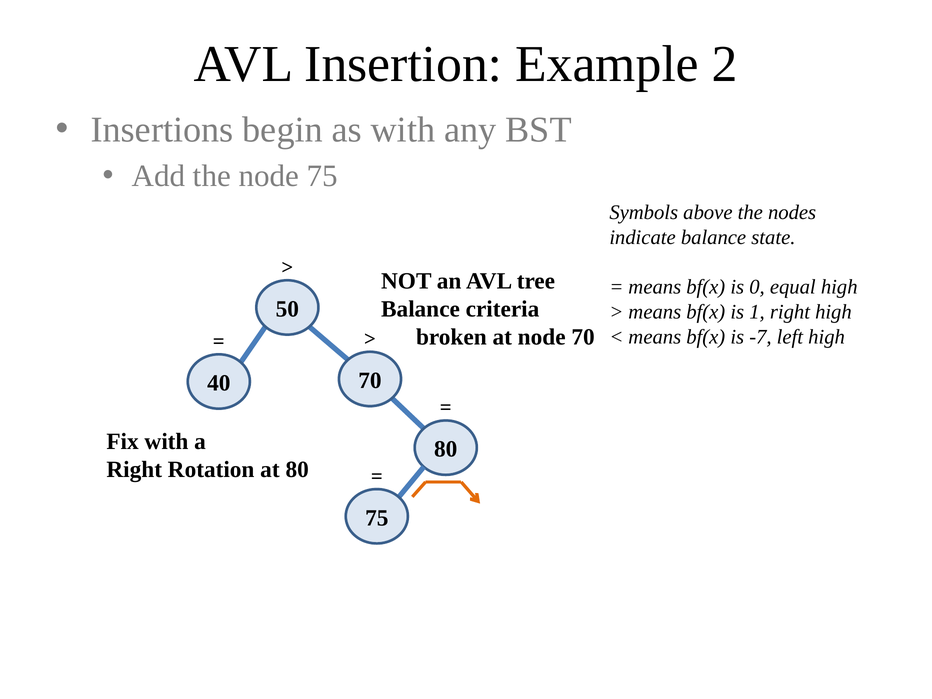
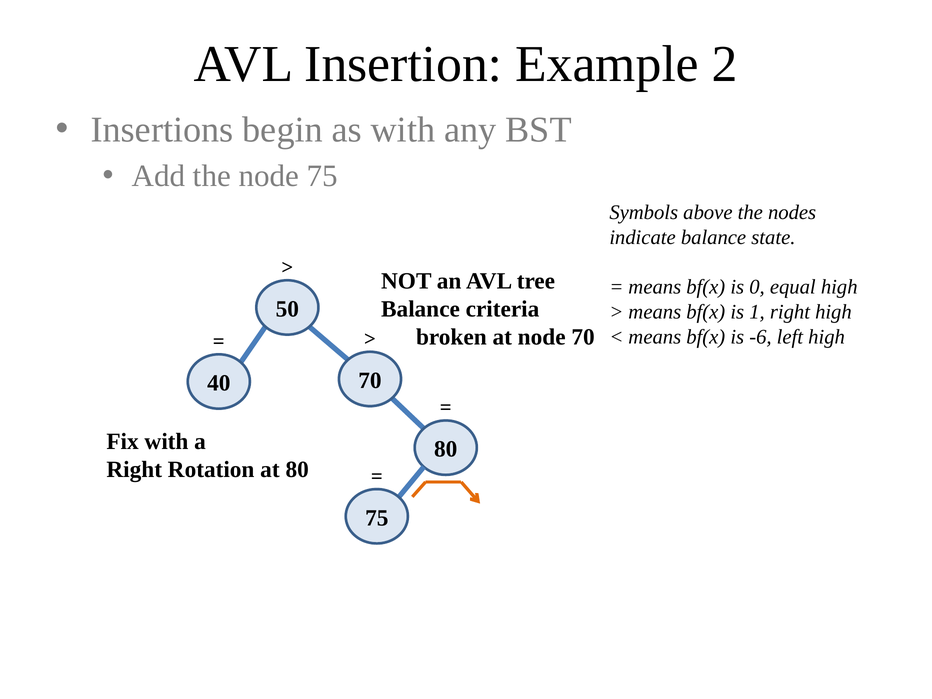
-7: -7 -> -6
